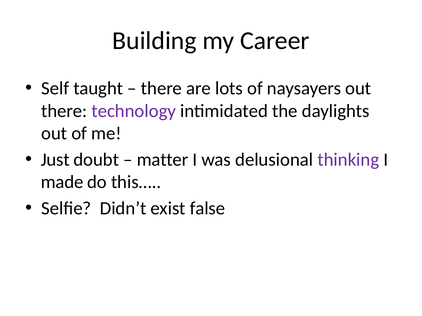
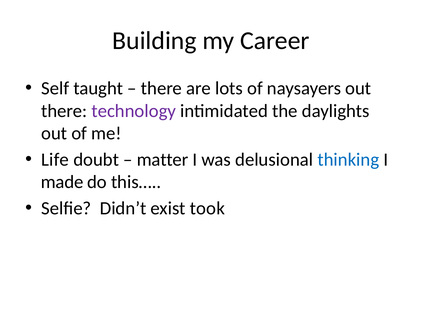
Just: Just -> Life
thinking colour: purple -> blue
false: false -> took
